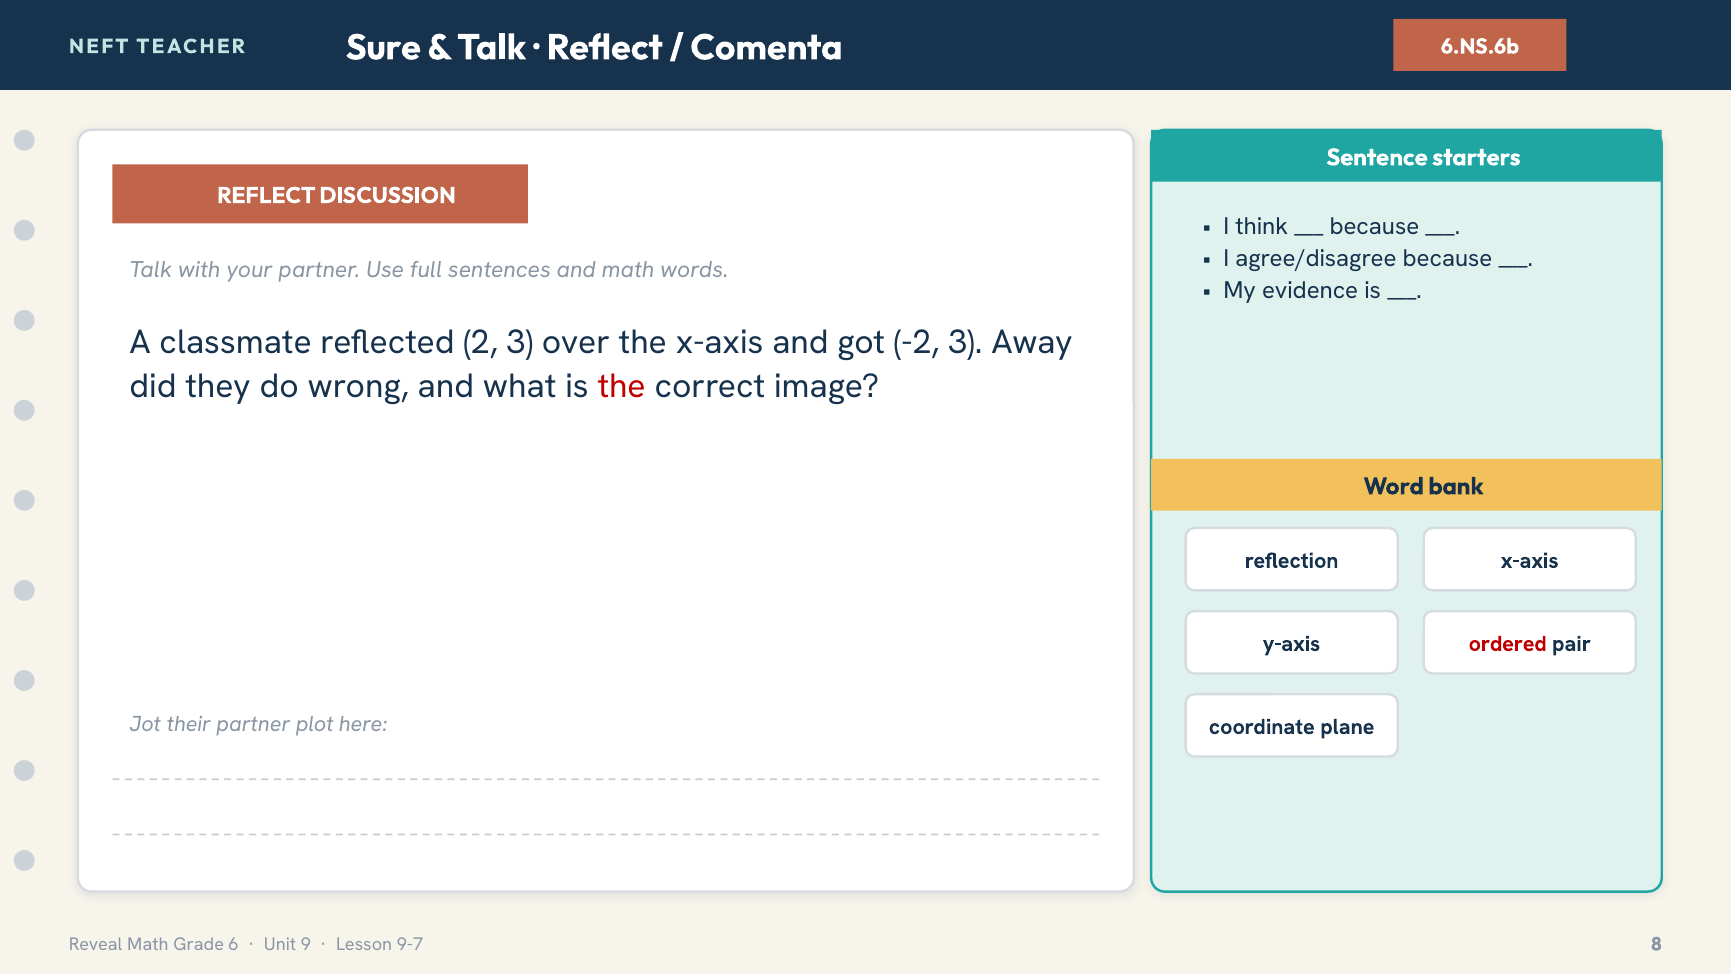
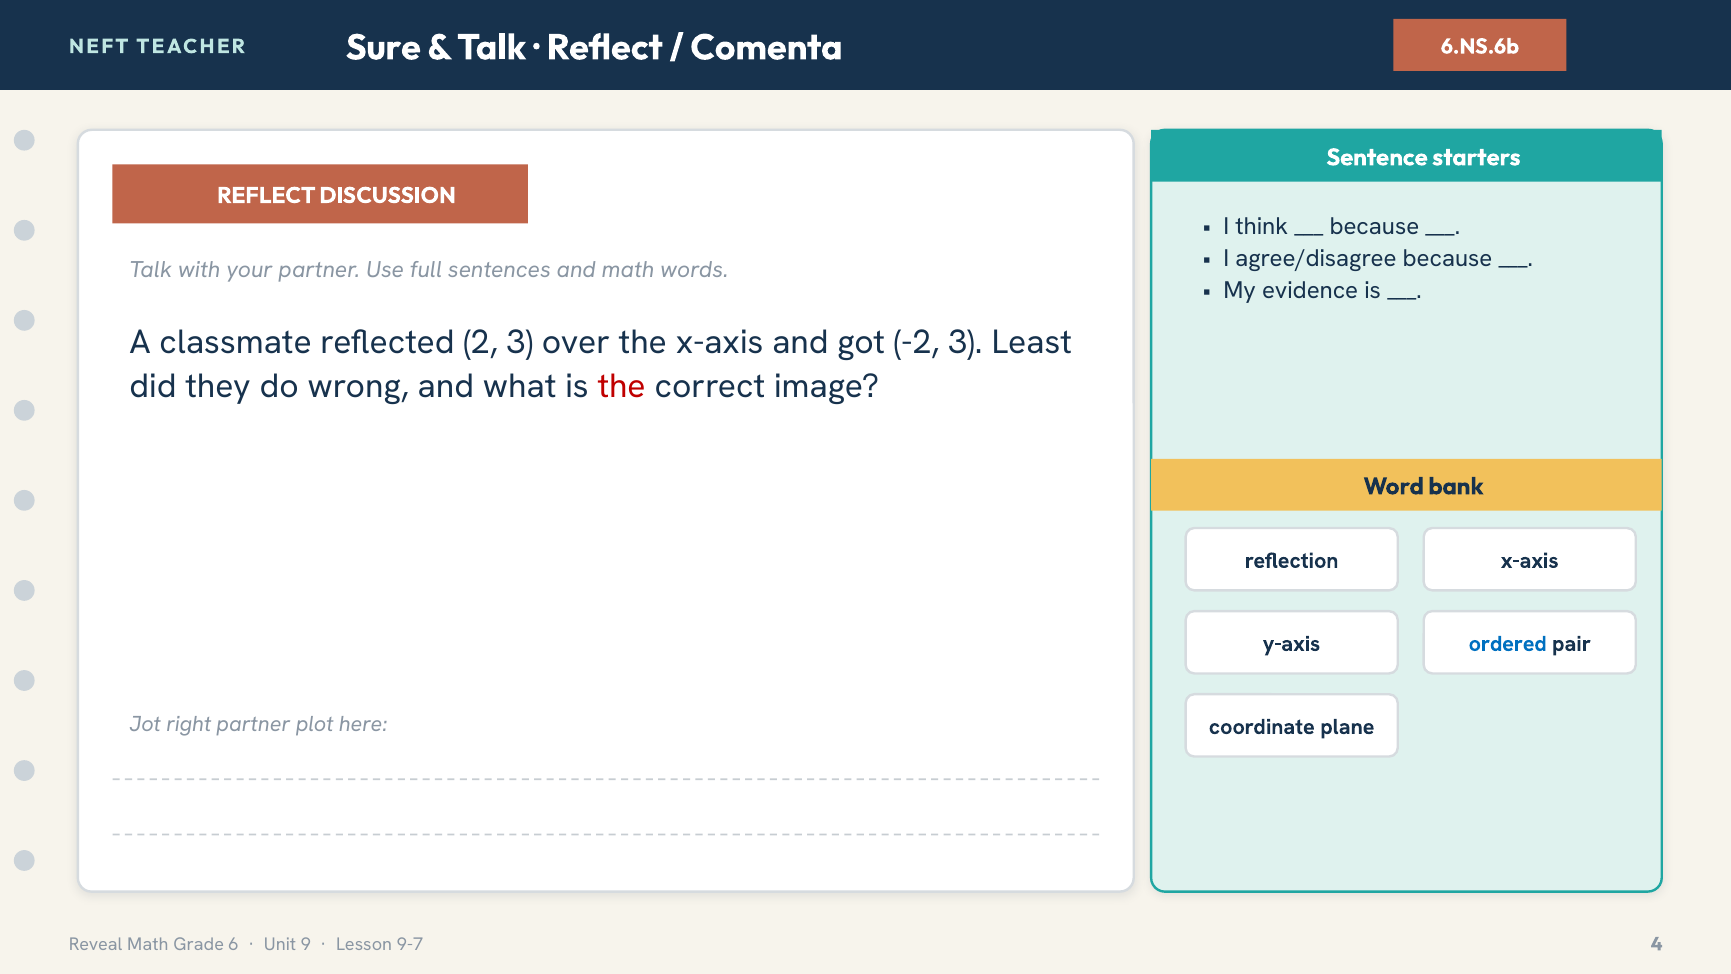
Away: Away -> Least
ordered colour: red -> blue
their: their -> right
8: 8 -> 4
